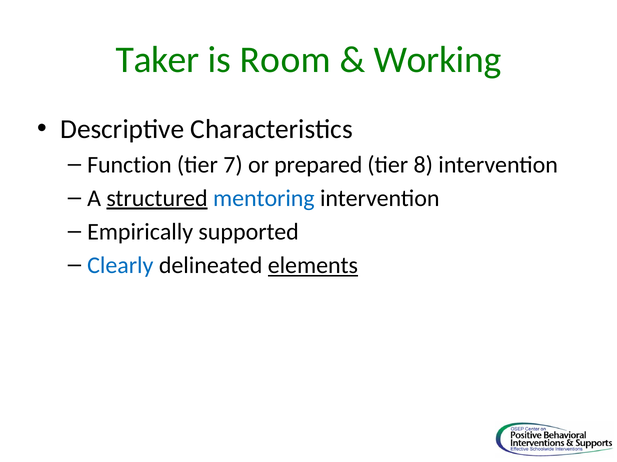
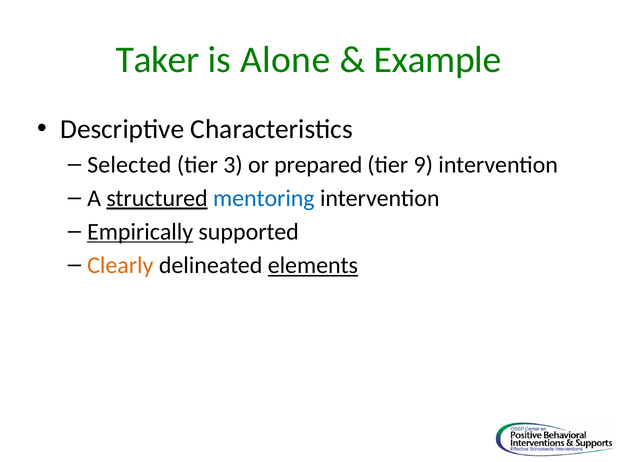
Room: Room -> Alone
Working: Working -> Example
Function: Function -> Selected
7: 7 -> 3
8: 8 -> 9
Empirically underline: none -> present
Clearly colour: blue -> orange
